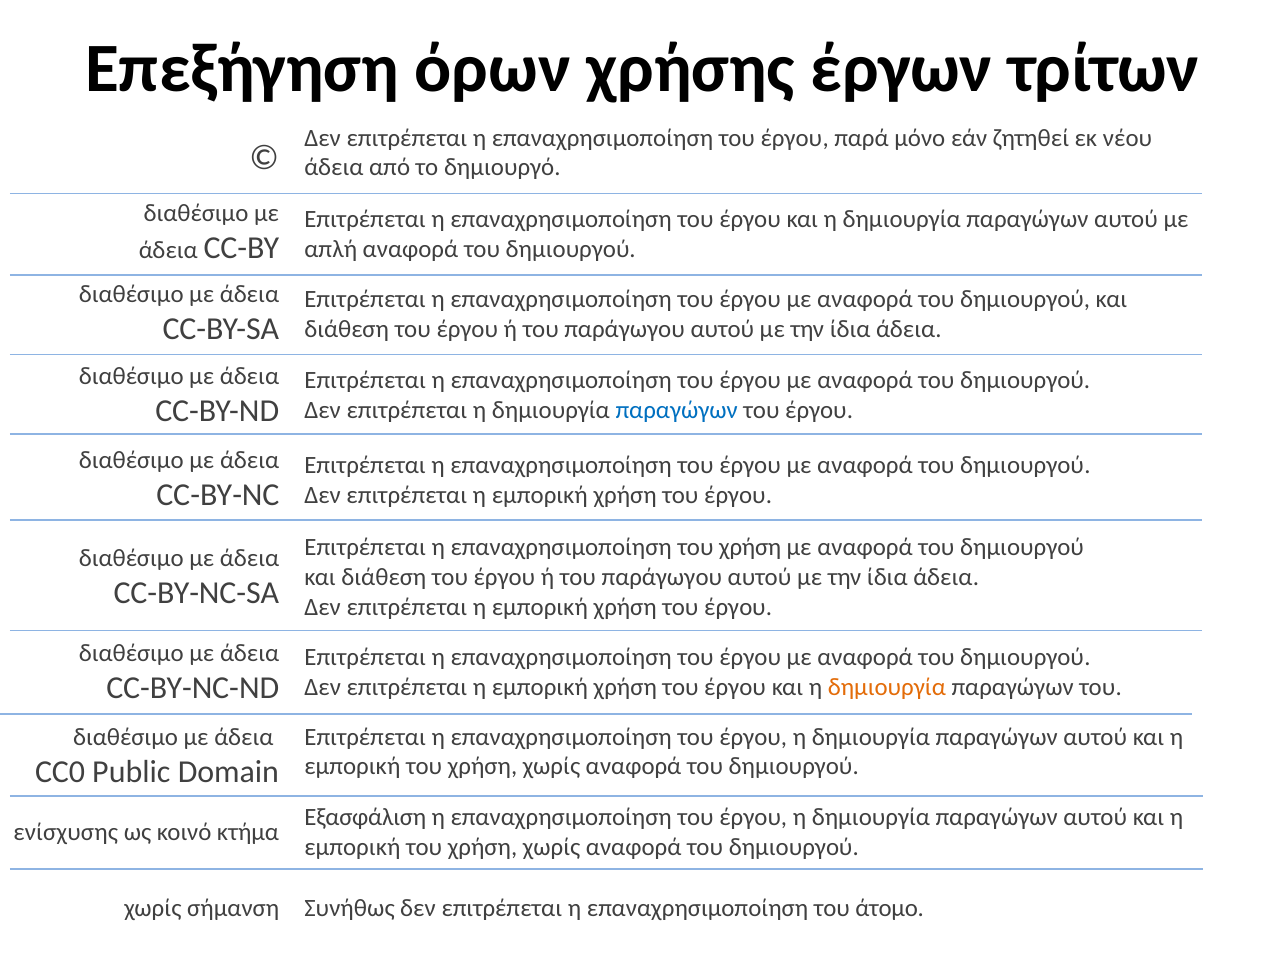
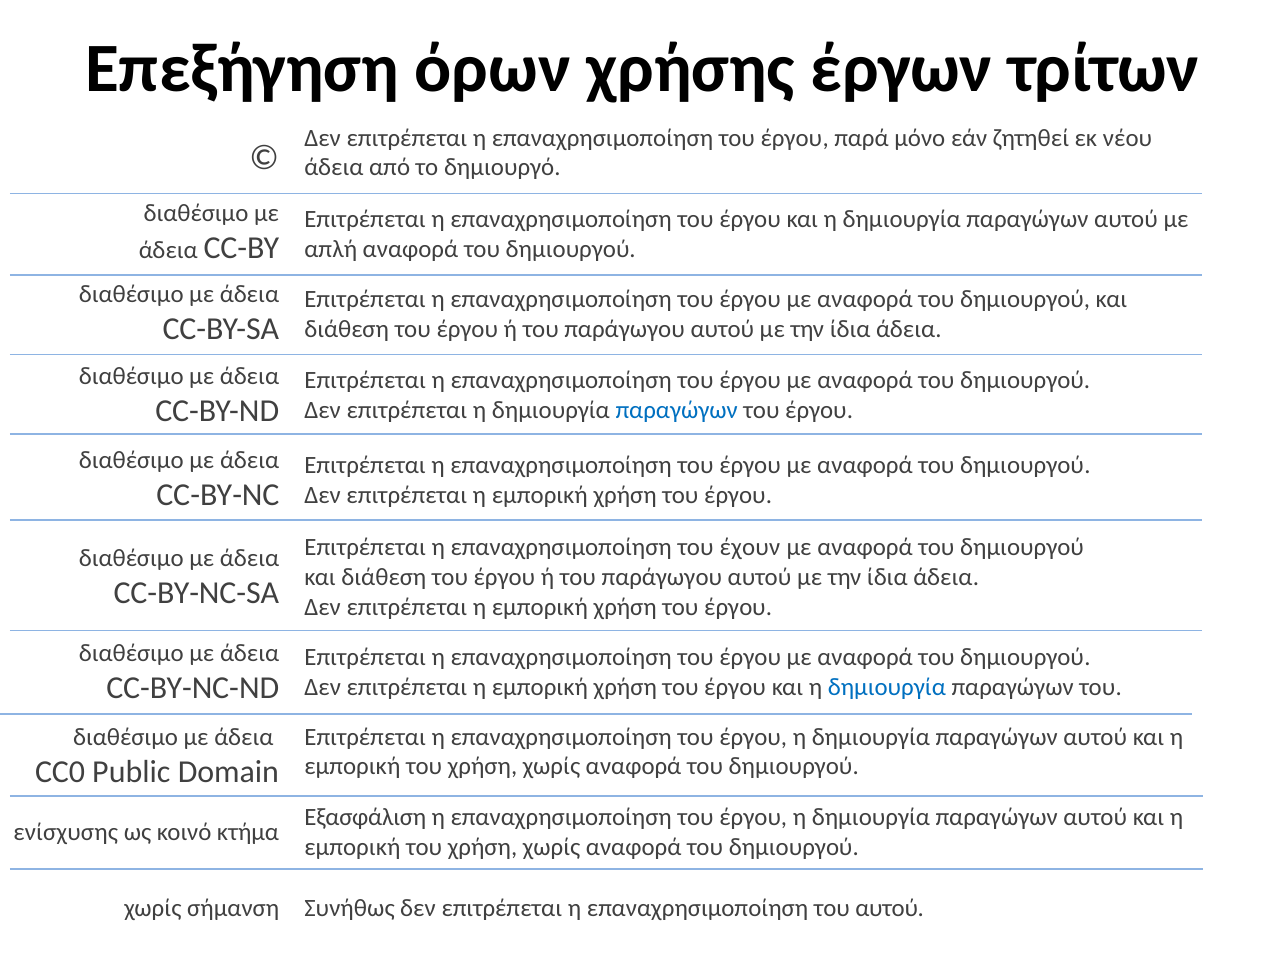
επαναχρησιμοποίηση του χρήση: χρήση -> έχουν
δημιουργία at (887, 688) colour: orange -> blue
του άτομο: άτομο -> αυτού
